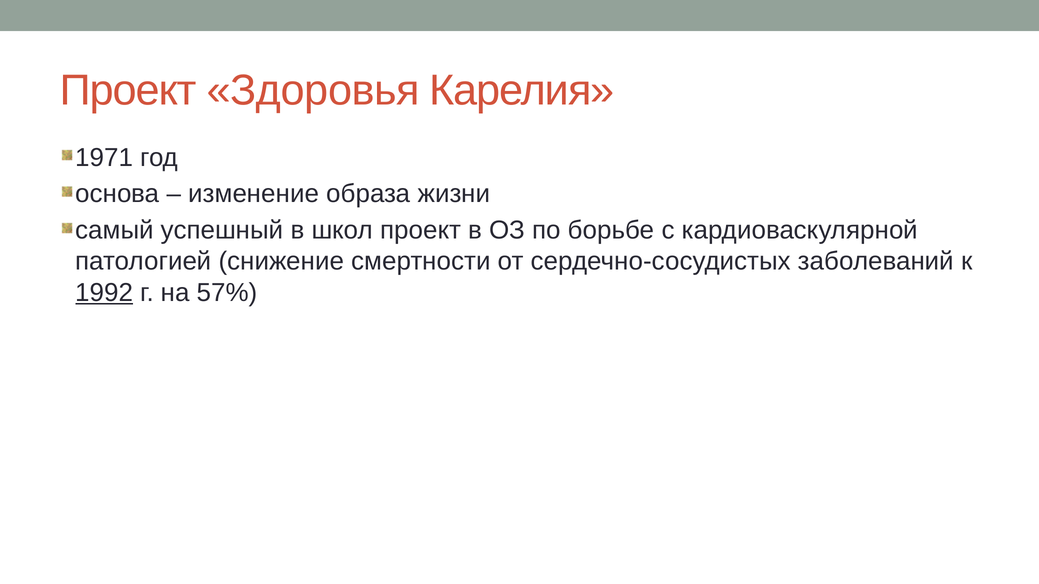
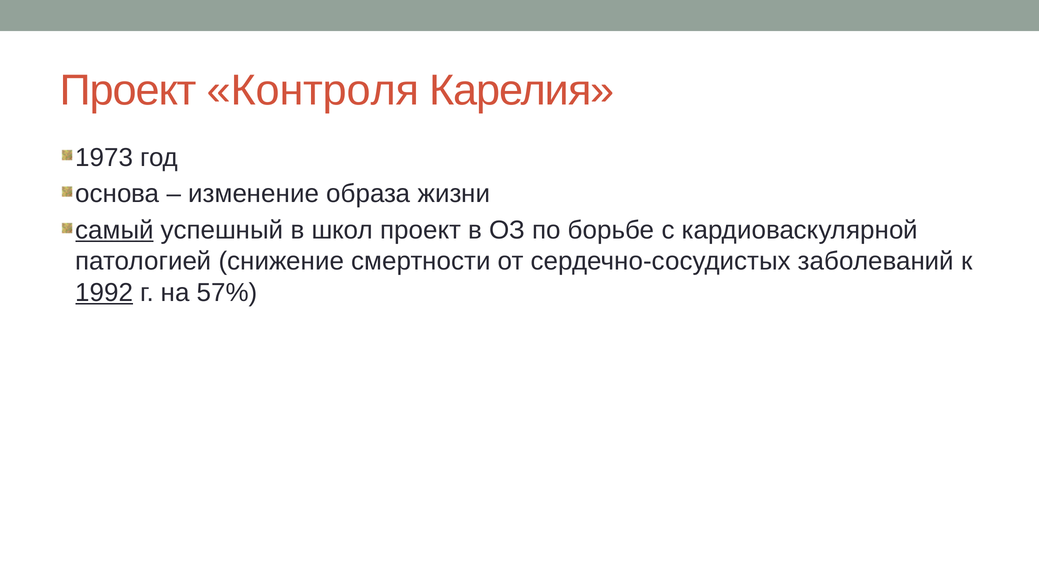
Здоровья: Здоровья -> Контроля
1971: 1971 -> 1973
самый underline: none -> present
